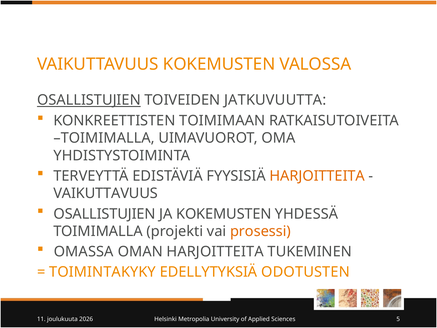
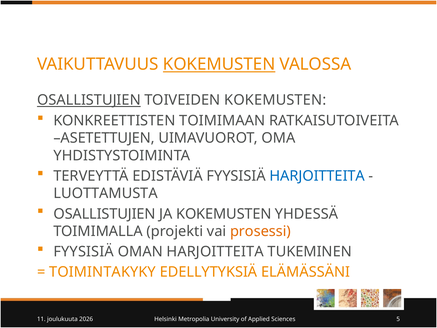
KOKEMUSTEN at (219, 64) underline: none -> present
TOIVEIDEN JATKUVUUTTA: JATKUVUUTTA -> KOKEMUSTEN
TOIMIMALLA at (104, 138): TOIMIMALLA -> ASETETTUJEN
HARJOITTEITA at (317, 176) colour: orange -> blue
VAIKUTTAVUUS at (106, 193): VAIKUTTAVUUS -> LUOTTAMUSTA
OMASSA at (84, 252): OMASSA -> FYYSISIÄ
ODOTUSTEN: ODOTUSTEN -> ELÄMÄSSÄNI
